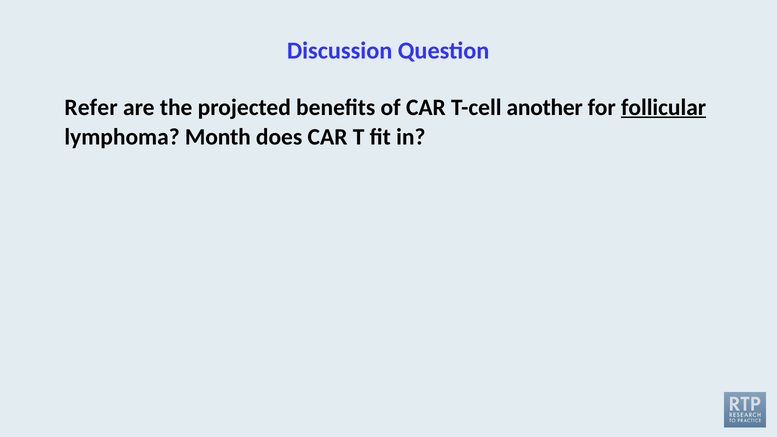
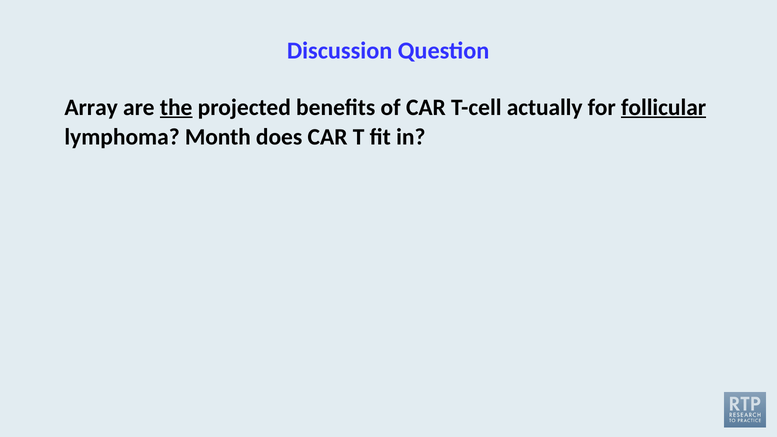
Refer: Refer -> Array
the underline: none -> present
another: another -> actually
